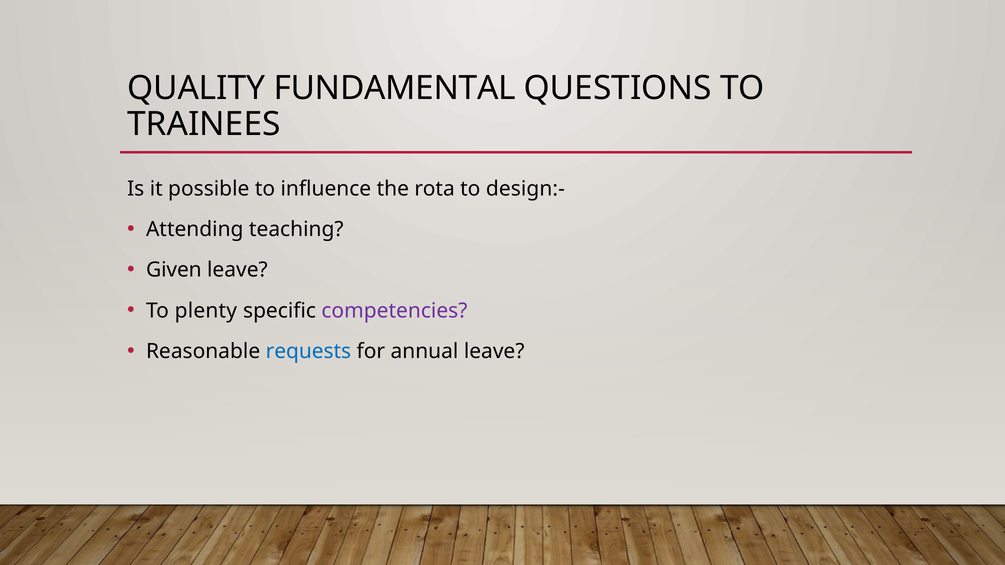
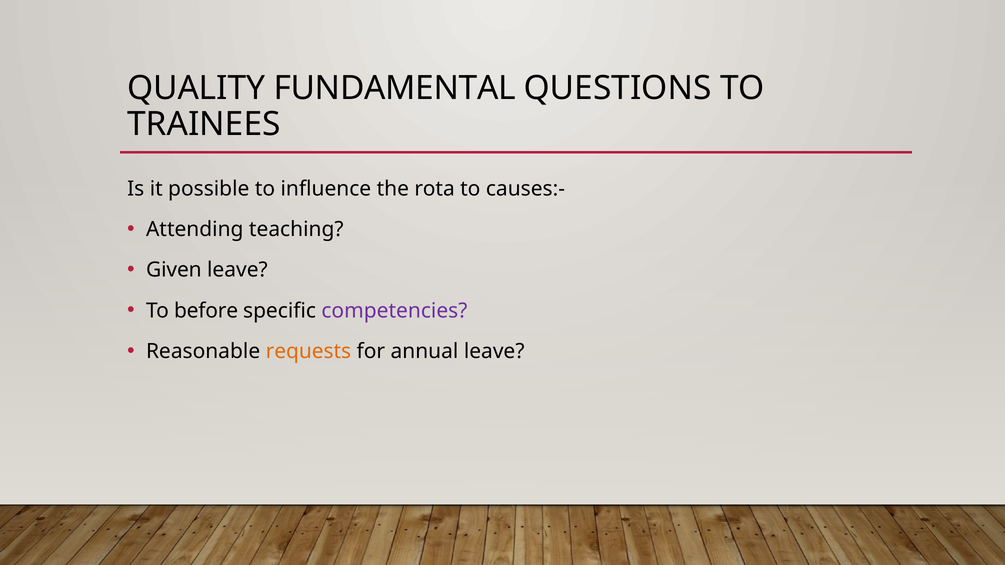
design:-: design:- -> causes:-
plenty: plenty -> before
requests colour: blue -> orange
